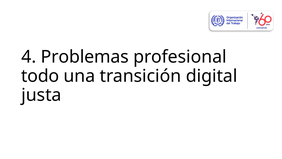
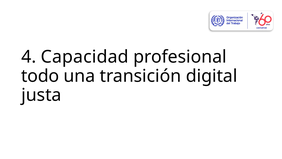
Problemas: Problemas -> Capacidad
